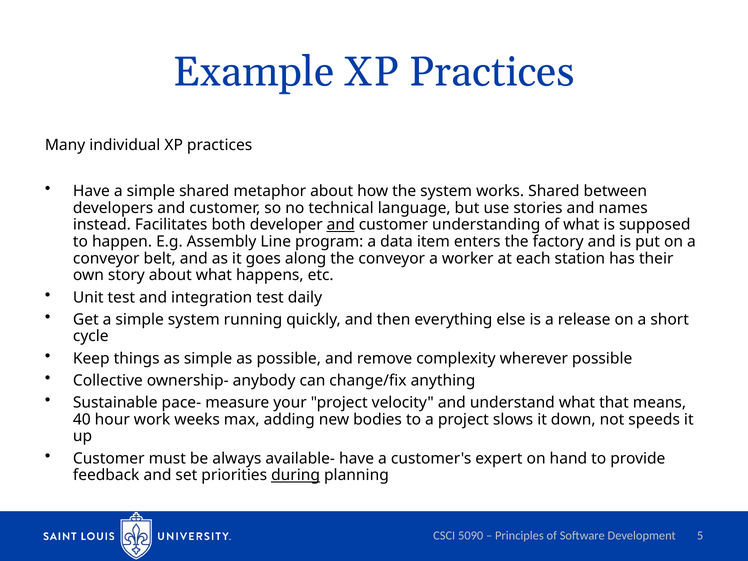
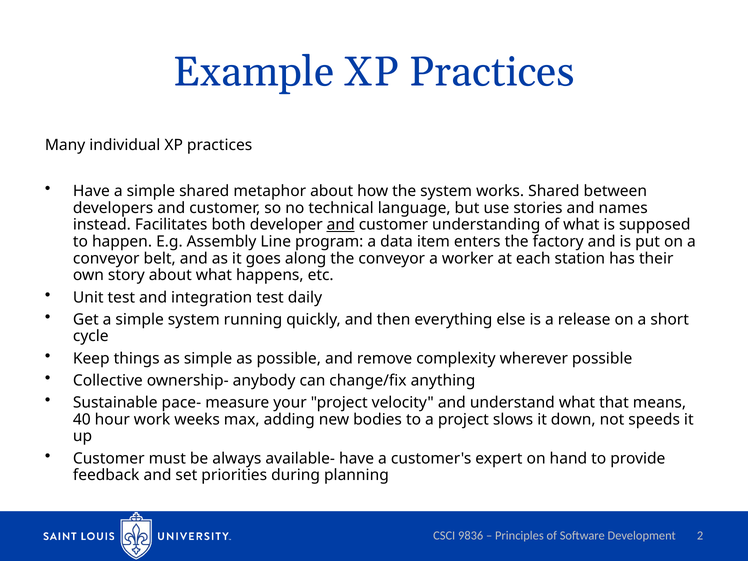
during underline: present -> none
5090: 5090 -> 9836
5: 5 -> 2
